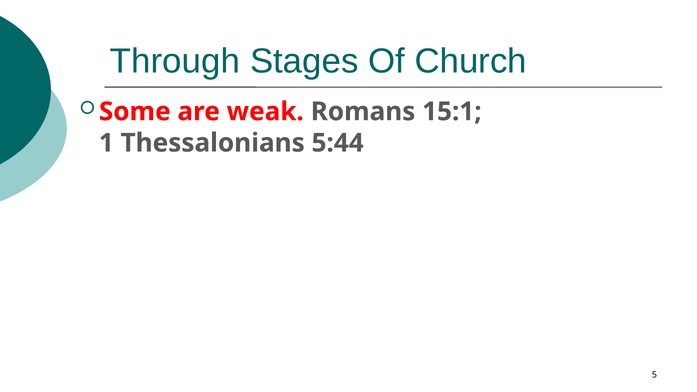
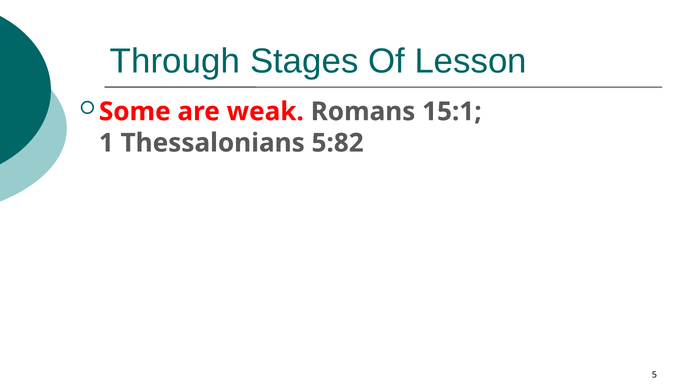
Church: Church -> Lesson
5:44: 5:44 -> 5:82
